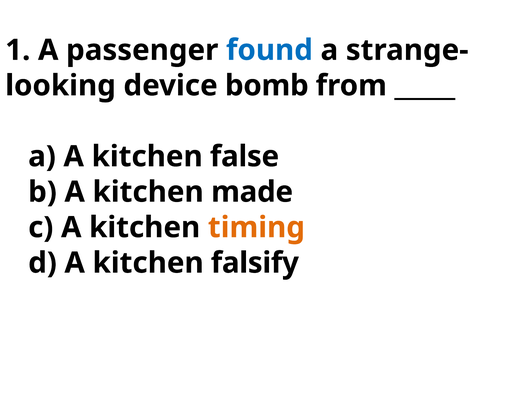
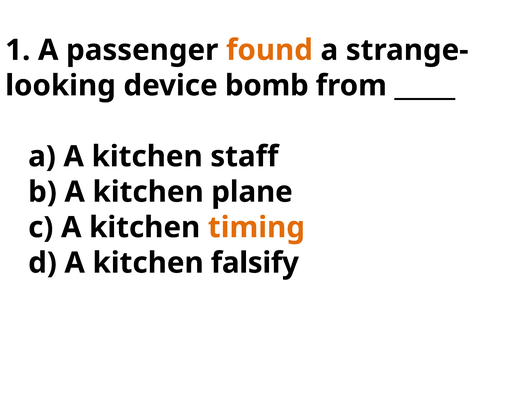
found colour: blue -> orange
false: false -> staff
made: made -> plane
